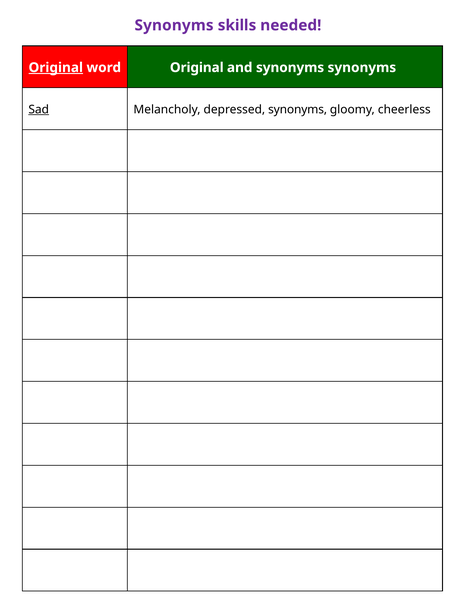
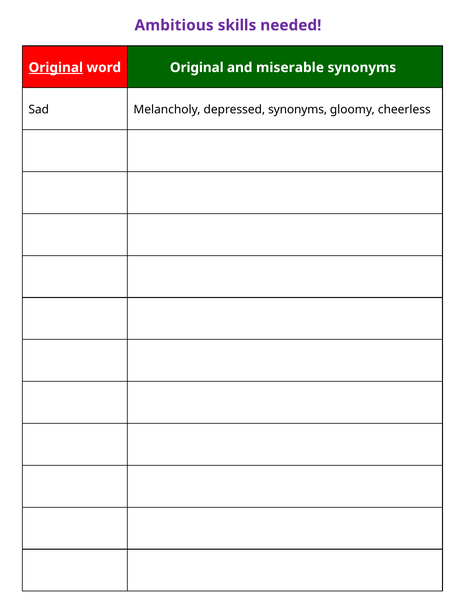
Synonyms at (174, 25): Synonyms -> Ambitious
and synonyms: synonyms -> miserable
Sad underline: present -> none
